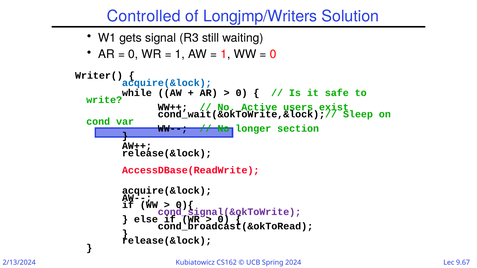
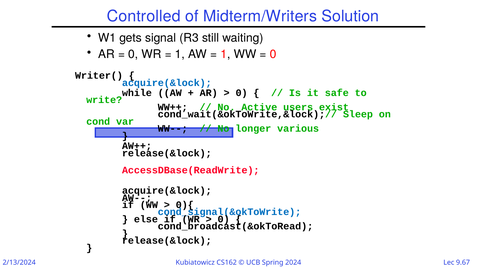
Longjmp/Writers: Longjmp/Writers -> Midterm/Writers
section: section -> various
cond_signal(&okToWrite colour: purple -> blue
